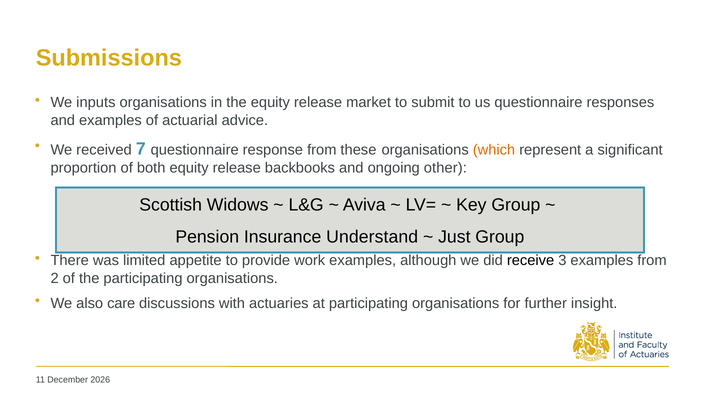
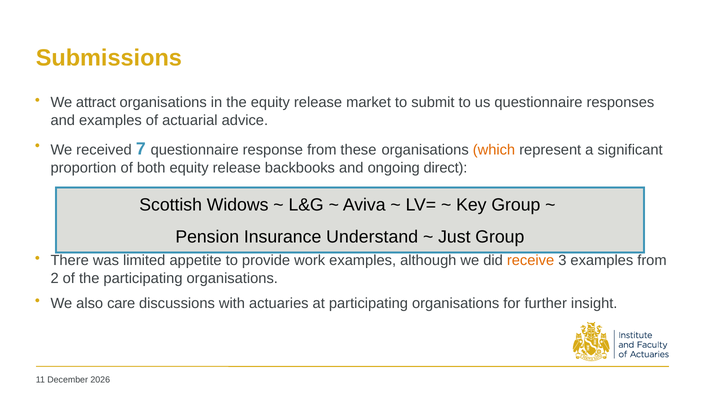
inputs: inputs -> attract
other: other -> direct
receive colour: black -> orange
